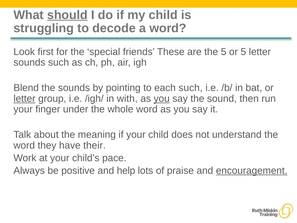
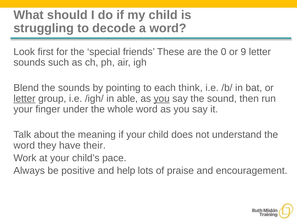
should underline: present -> none
the 5: 5 -> 0
or 5: 5 -> 9
each such: such -> think
with: with -> able
encouragement underline: present -> none
